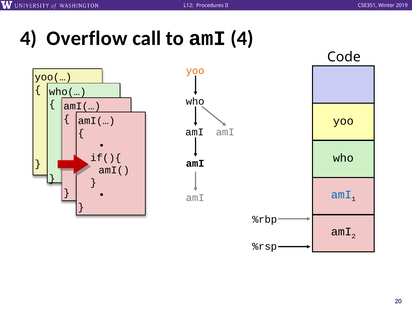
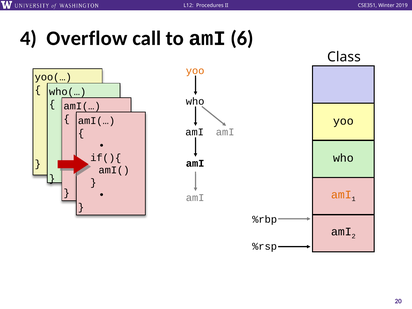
amI 4: 4 -> 6
Code: Code -> Class
amI at (341, 195) colour: blue -> orange
